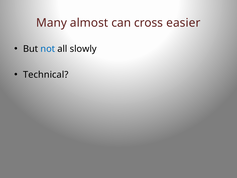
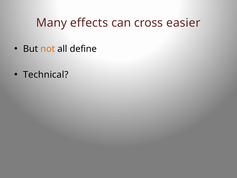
almost: almost -> effects
not colour: blue -> orange
slowly: slowly -> define
